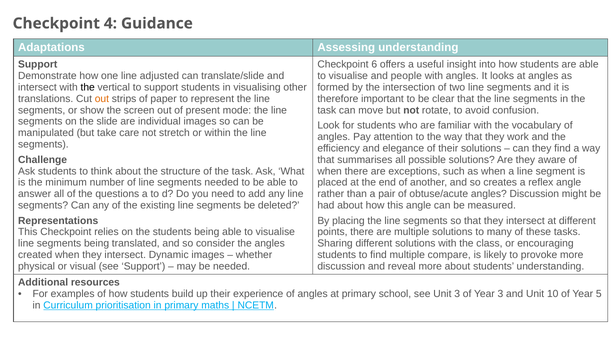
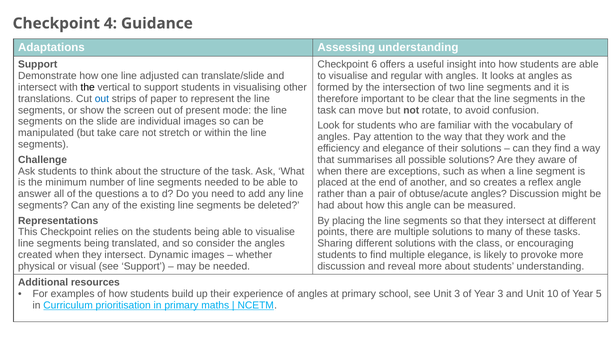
people: people -> regular
out at (102, 99) colour: orange -> blue
multiple compare: compare -> elegance
